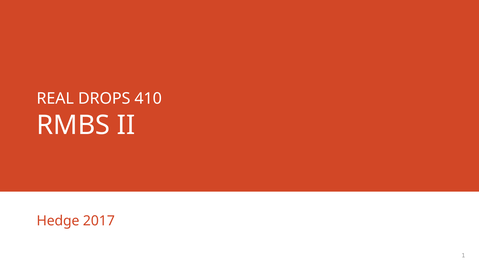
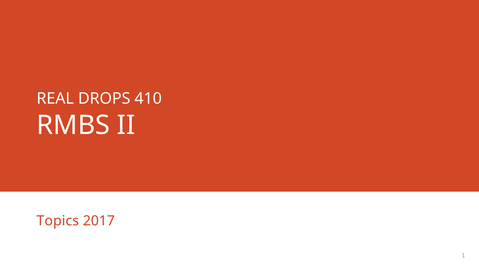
Hedge: Hedge -> Topics
